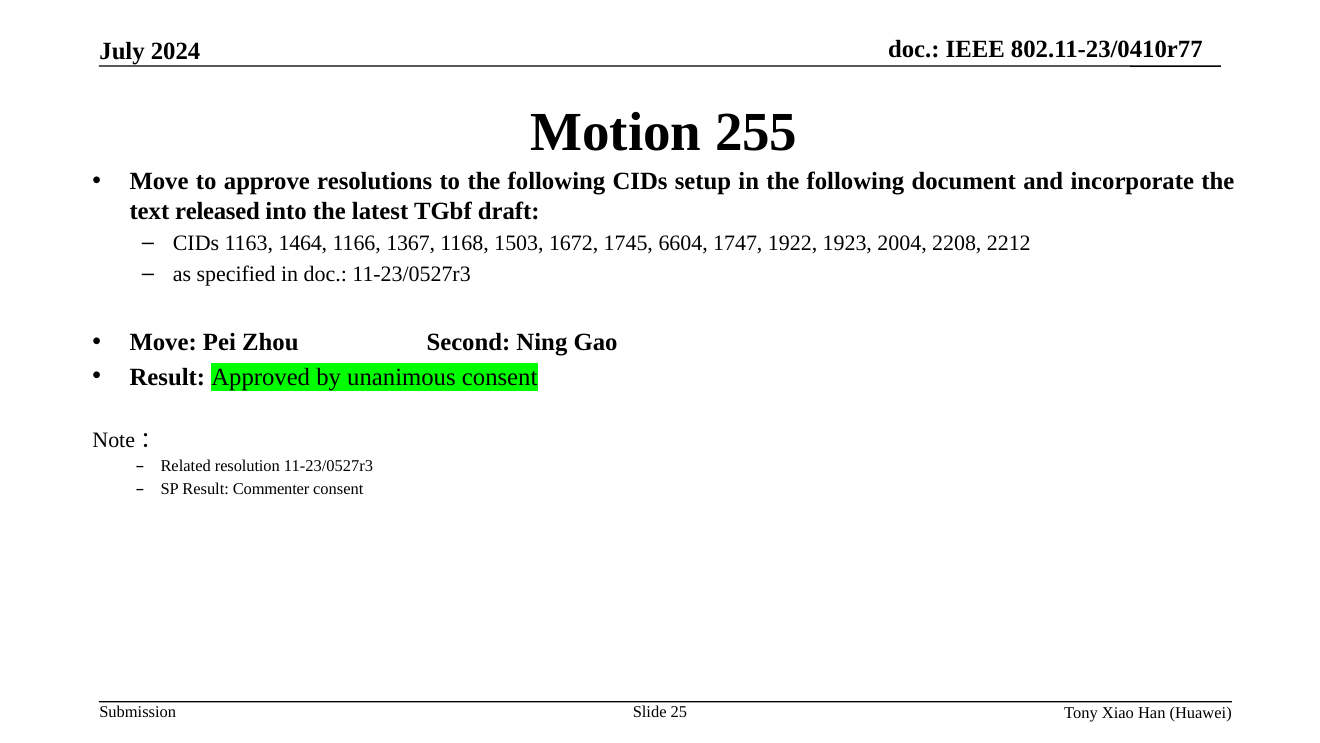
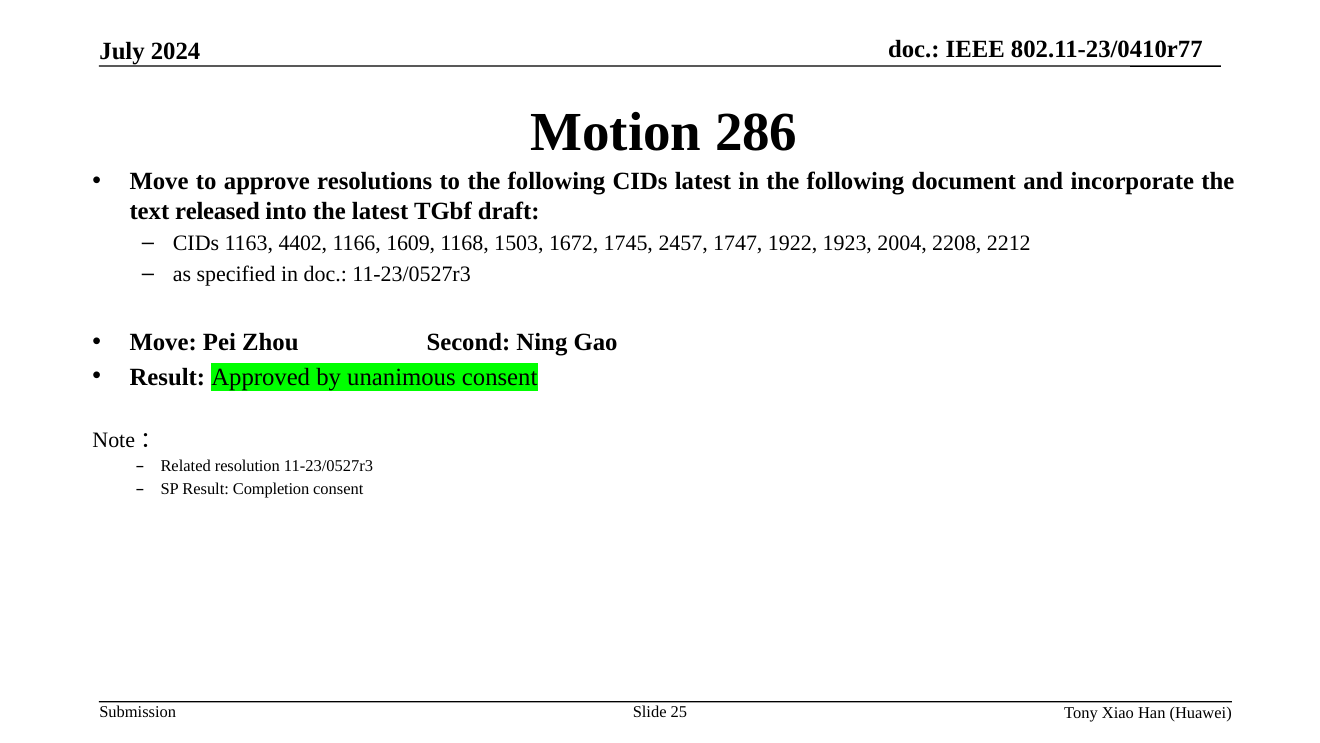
255: 255 -> 286
CIDs setup: setup -> latest
1464: 1464 -> 4402
1367: 1367 -> 1609
6604: 6604 -> 2457
Commenter: Commenter -> Completion
